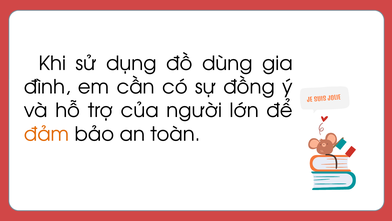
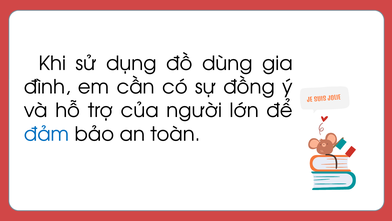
đảm colour: orange -> blue
